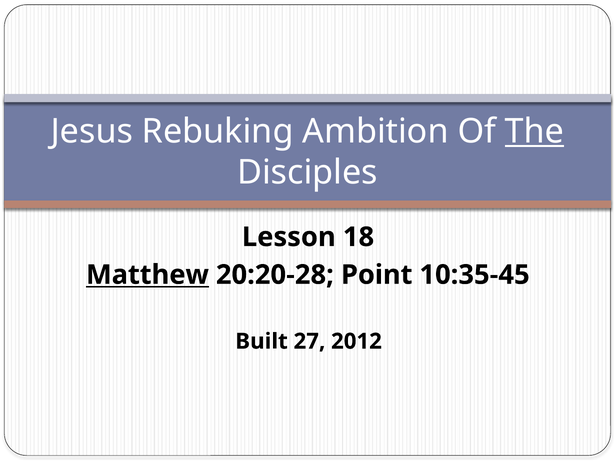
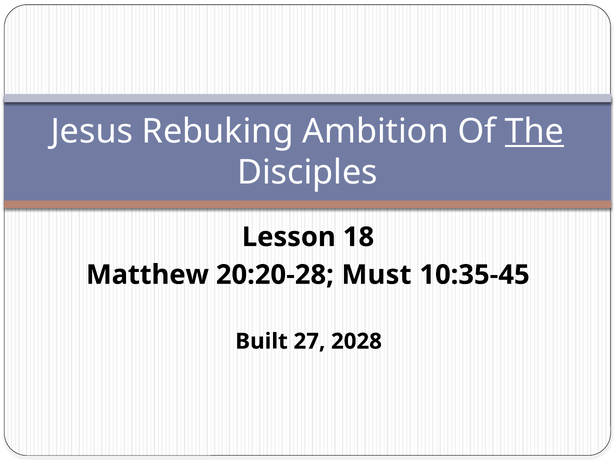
Matthew underline: present -> none
Point: Point -> Must
2012: 2012 -> 2028
